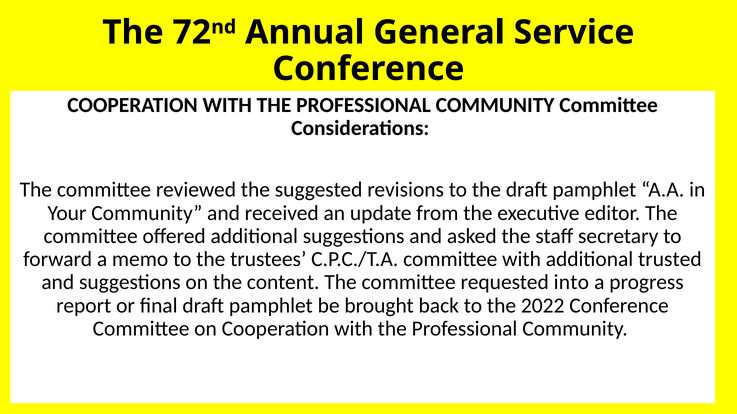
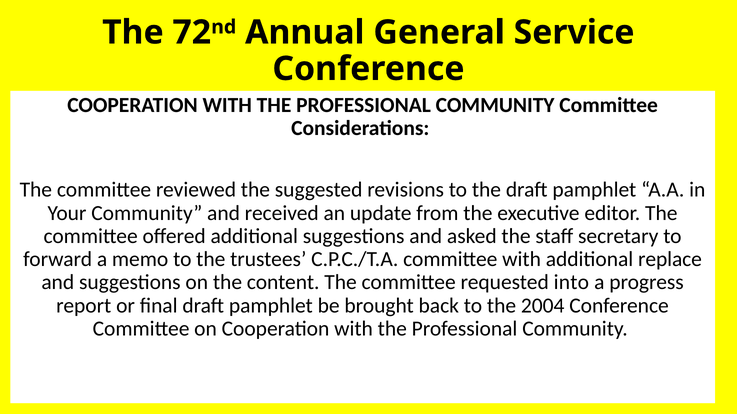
trusted: trusted -> replace
2022: 2022 -> 2004
